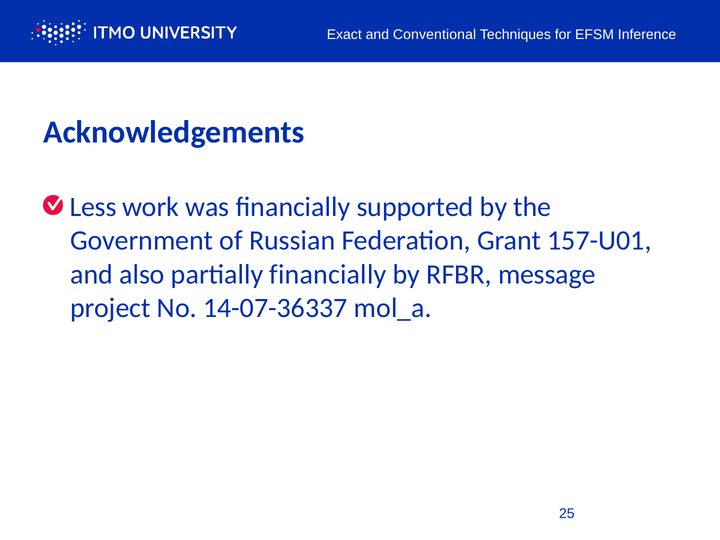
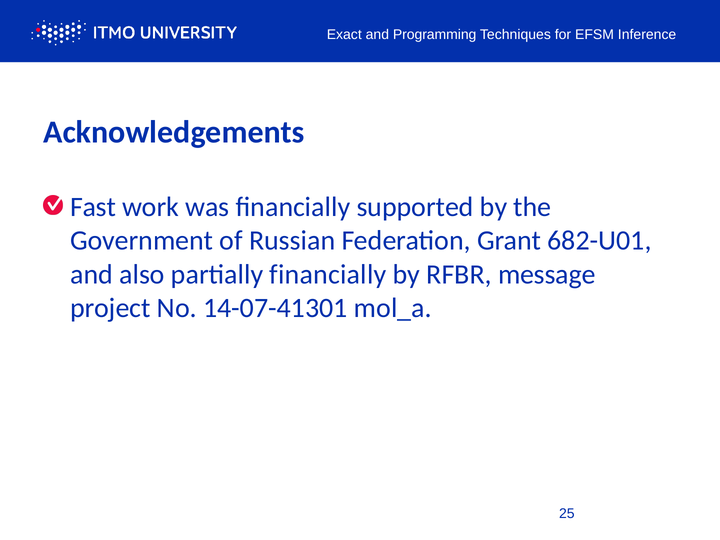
Conventional: Conventional -> Programming
Less: Less -> Fast
157-U01: 157-U01 -> 682-U01
14-07-36337: 14-07-36337 -> 14-07-41301
